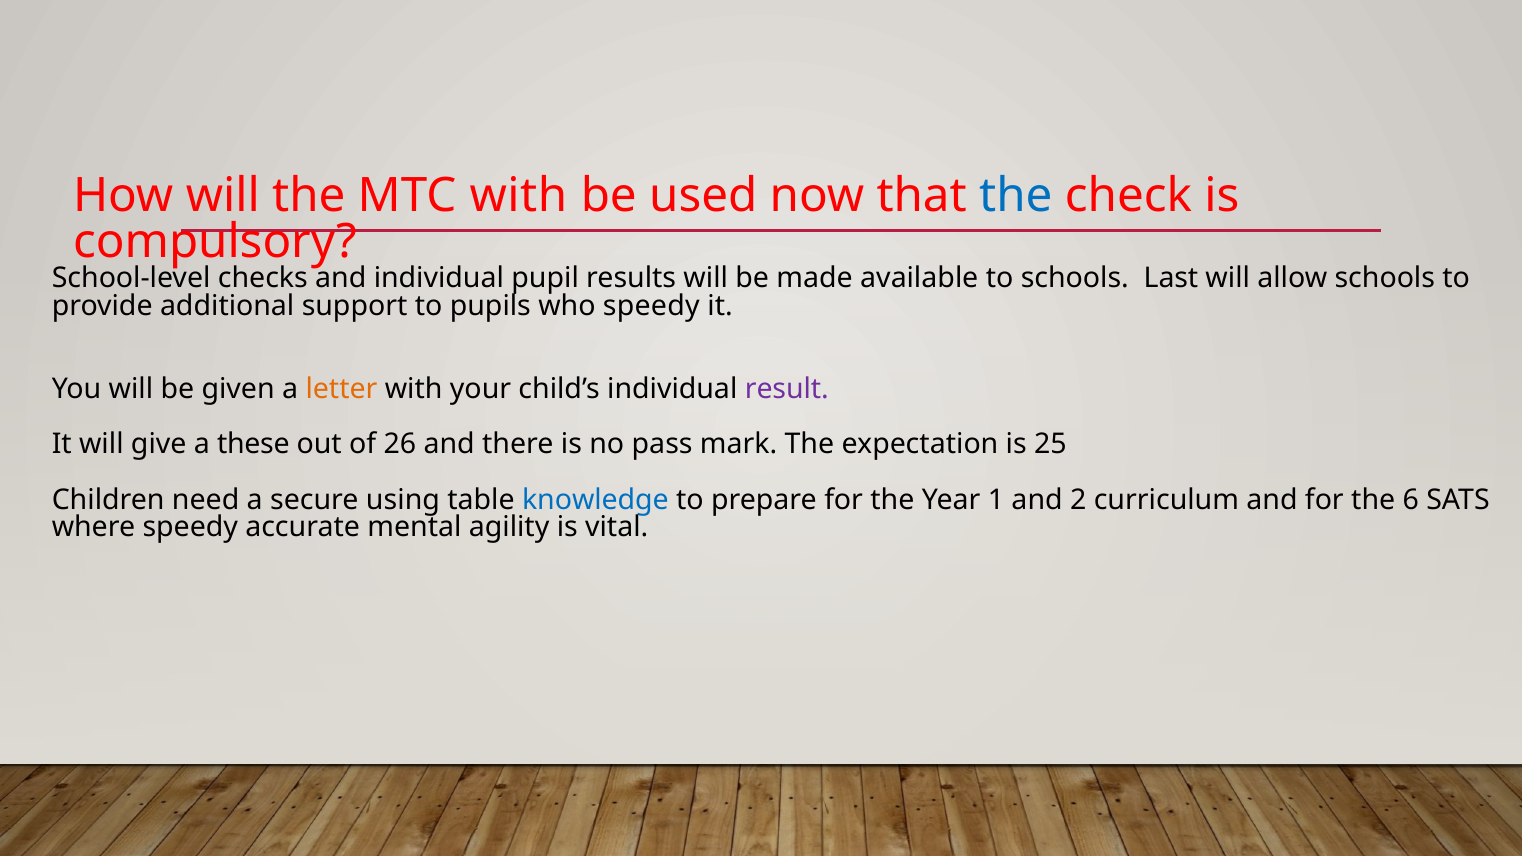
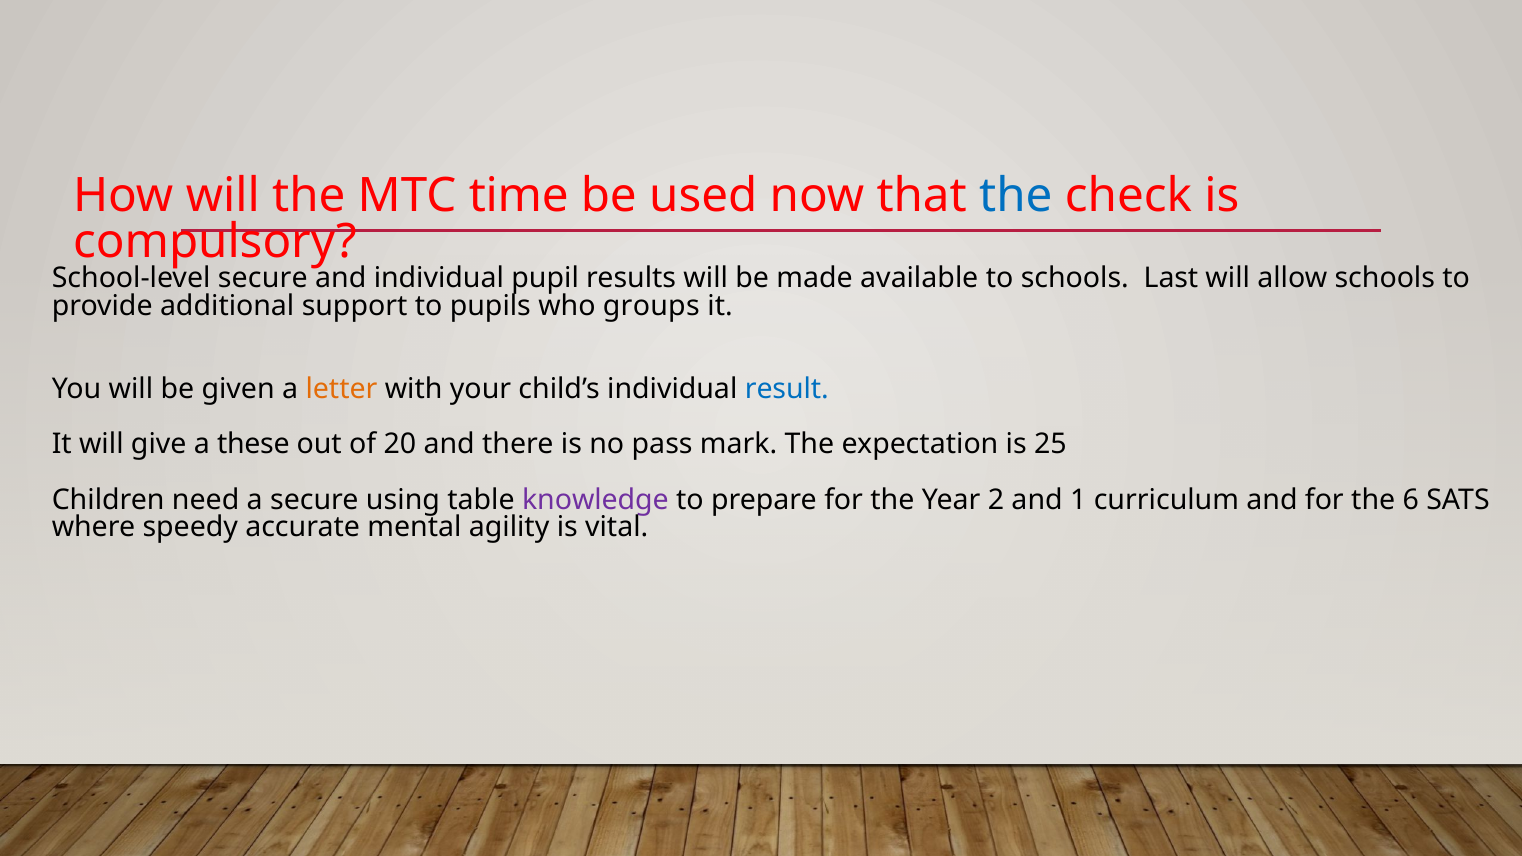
MTC with: with -> time
School-level checks: checks -> secure
who speedy: speedy -> groups
result colour: purple -> blue
26: 26 -> 20
knowledge colour: blue -> purple
1: 1 -> 2
2: 2 -> 1
